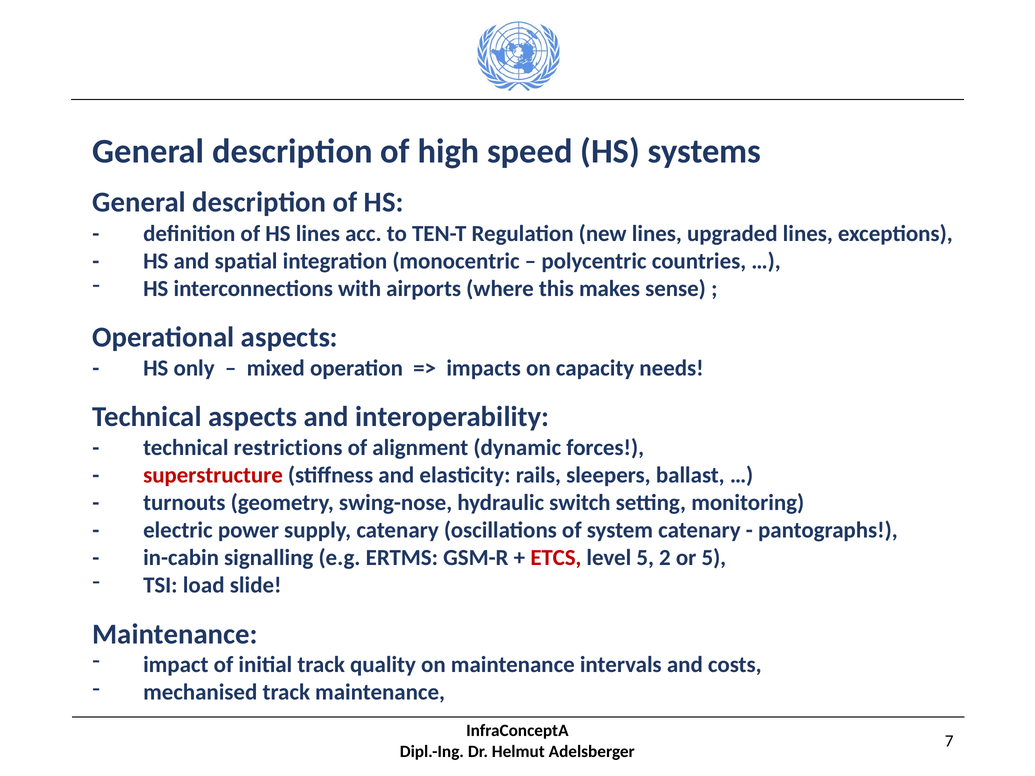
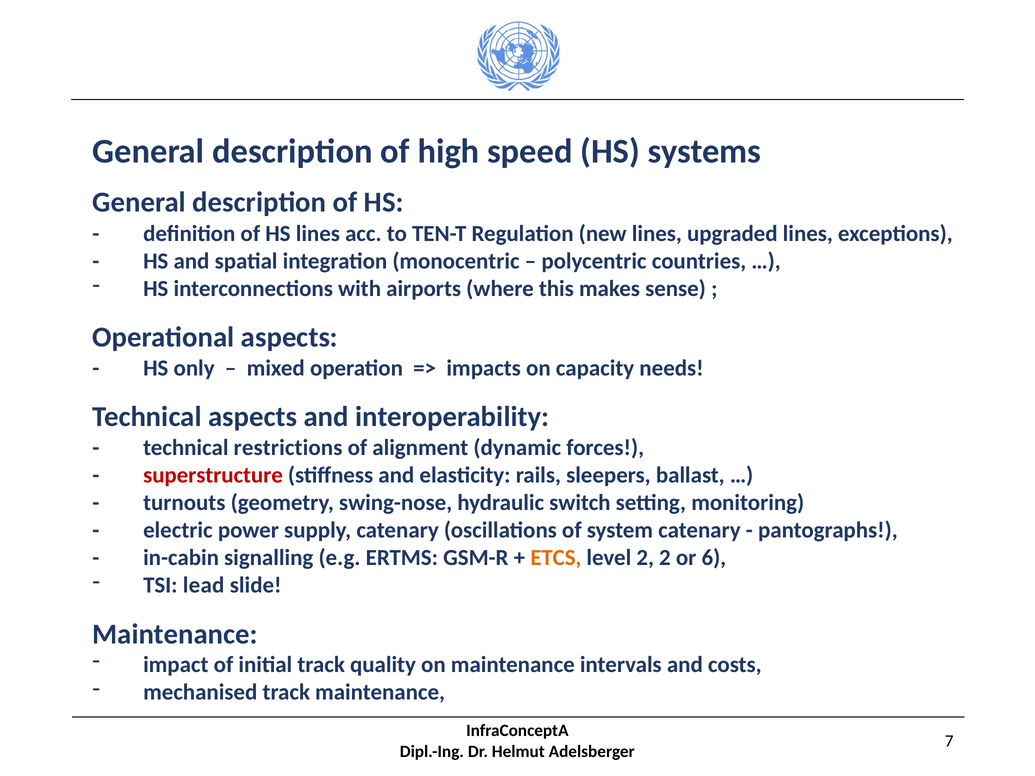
ETCS colour: red -> orange
level 5: 5 -> 2
or 5: 5 -> 6
load: load -> lead
